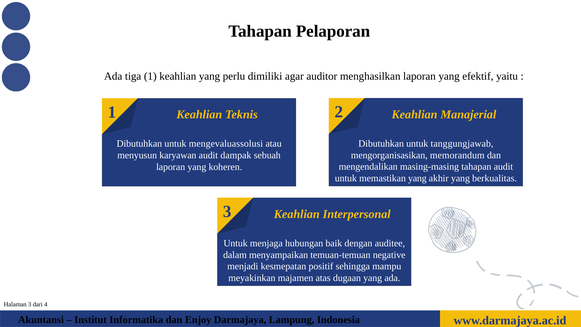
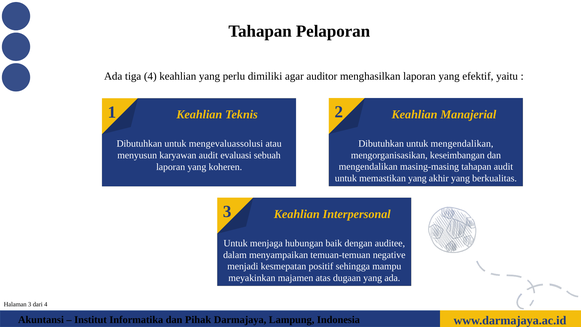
tiga 1: 1 -> 4
untuk tanggungjawab: tanggungjawab -> mengendalikan
memorandum: memorandum -> keseimbangan
dampak: dampak -> evaluasi
Enjoy: Enjoy -> Pihak
